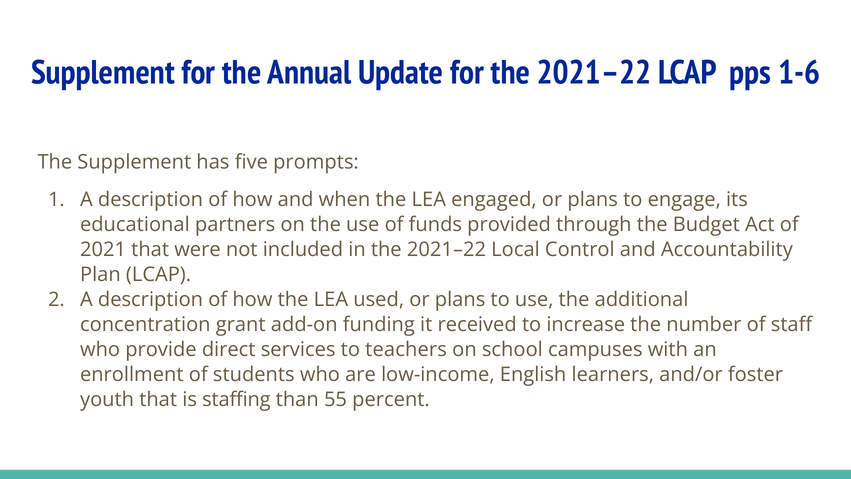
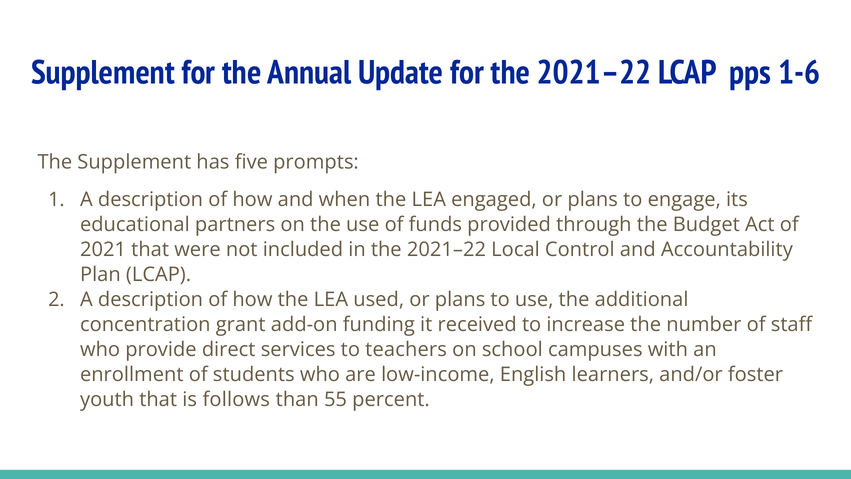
staffing: staffing -> follows
